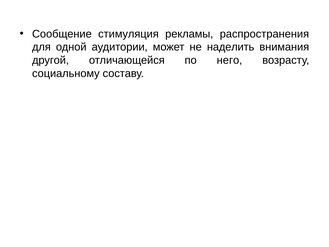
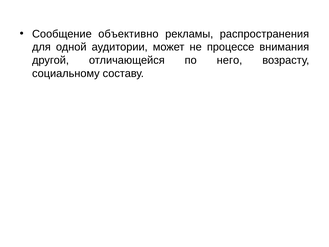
стимуляция: стимуляция -> объективно
наделить: наделить -> процессе
